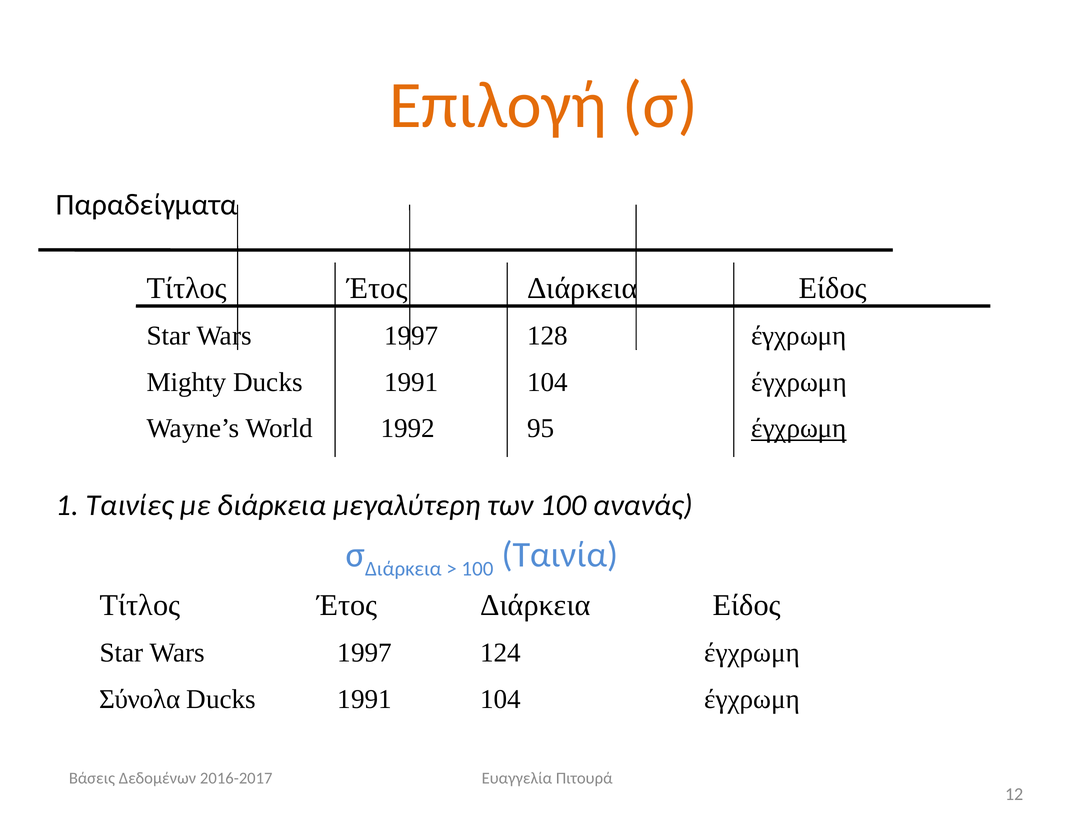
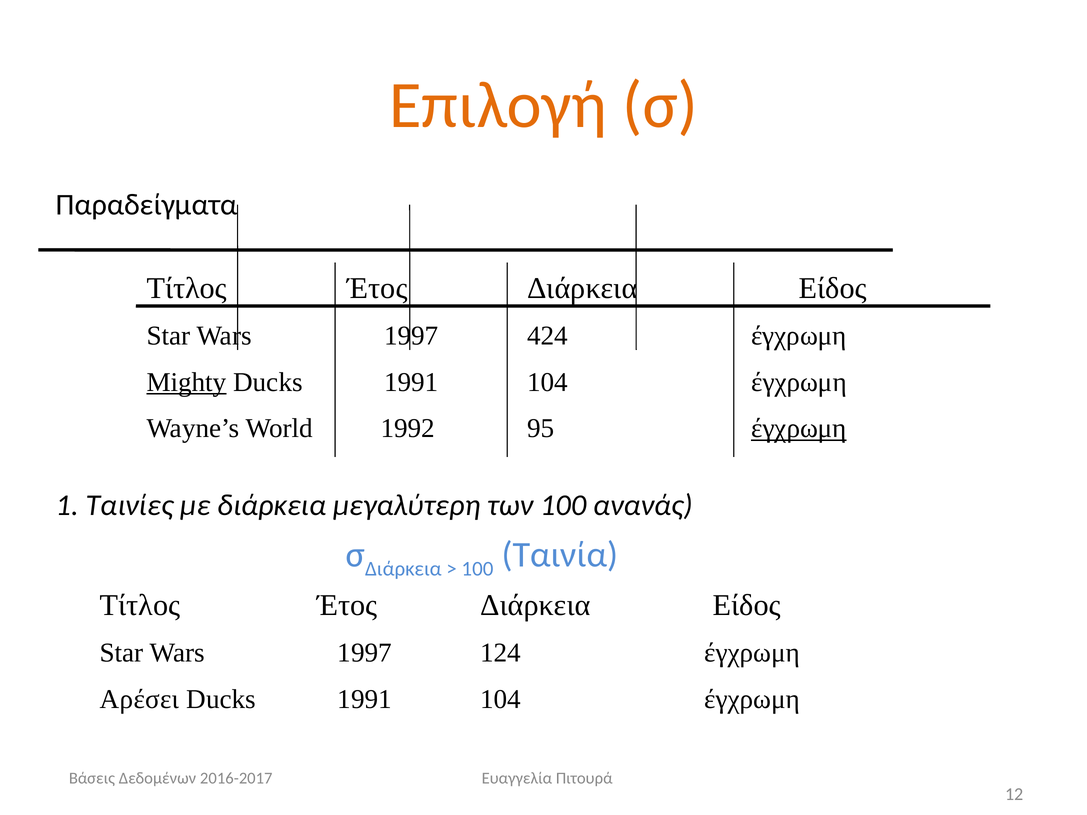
128: 128 -> 424
Mighty underline: none -> present
Σύνολα: Σύνολα -> Αρέσει
